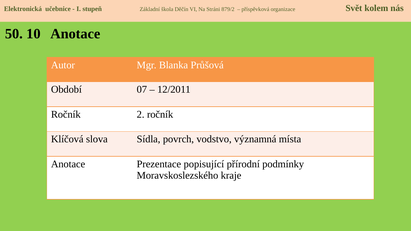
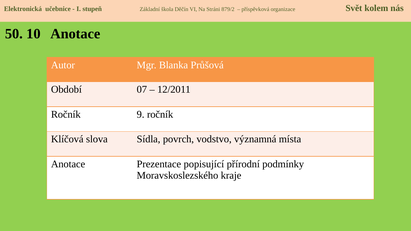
2: 2 -> 9
